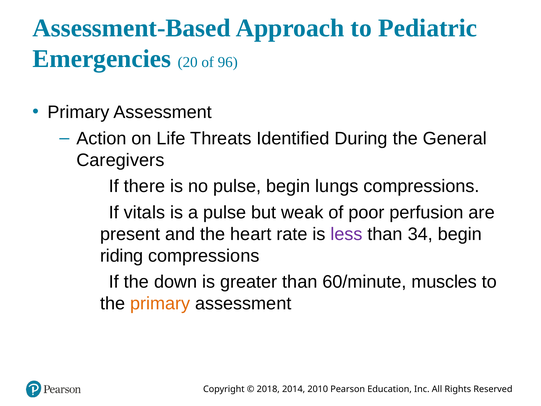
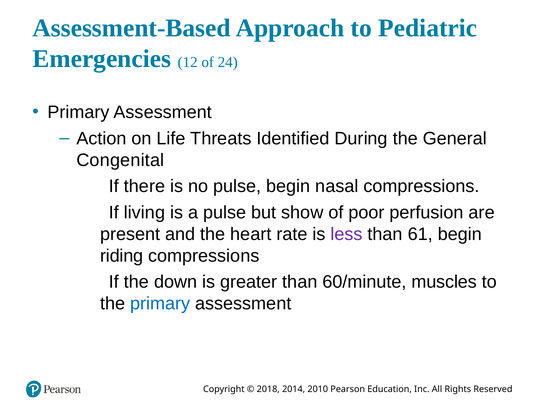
20: 20 -> 12
96: 96 -> 24
Caregivers: Caregivers -> Congenital
lungs: lungs -> nasal
vitals: vitals -> living
weak: weak -> show
34: 34 -> 61
primary at (160, 303) colour: orange -> blue
